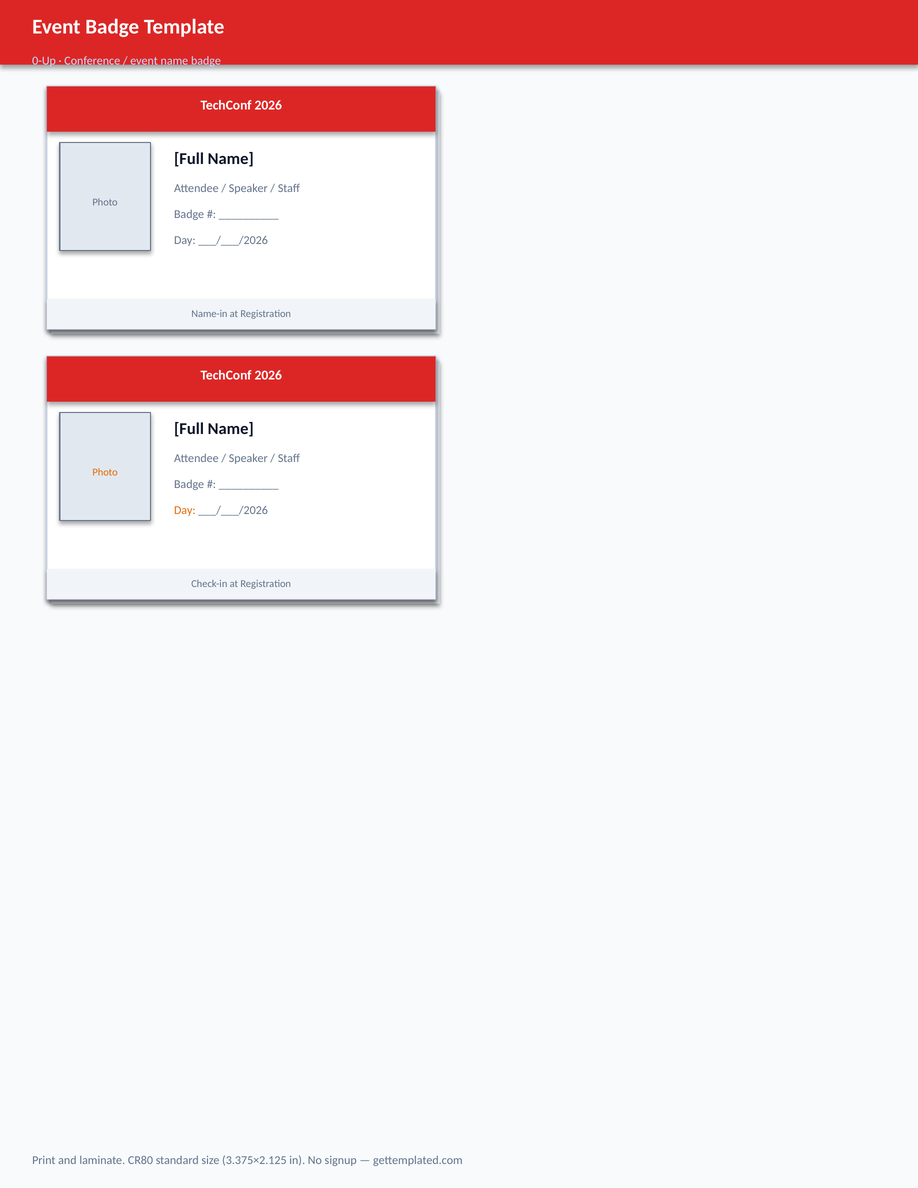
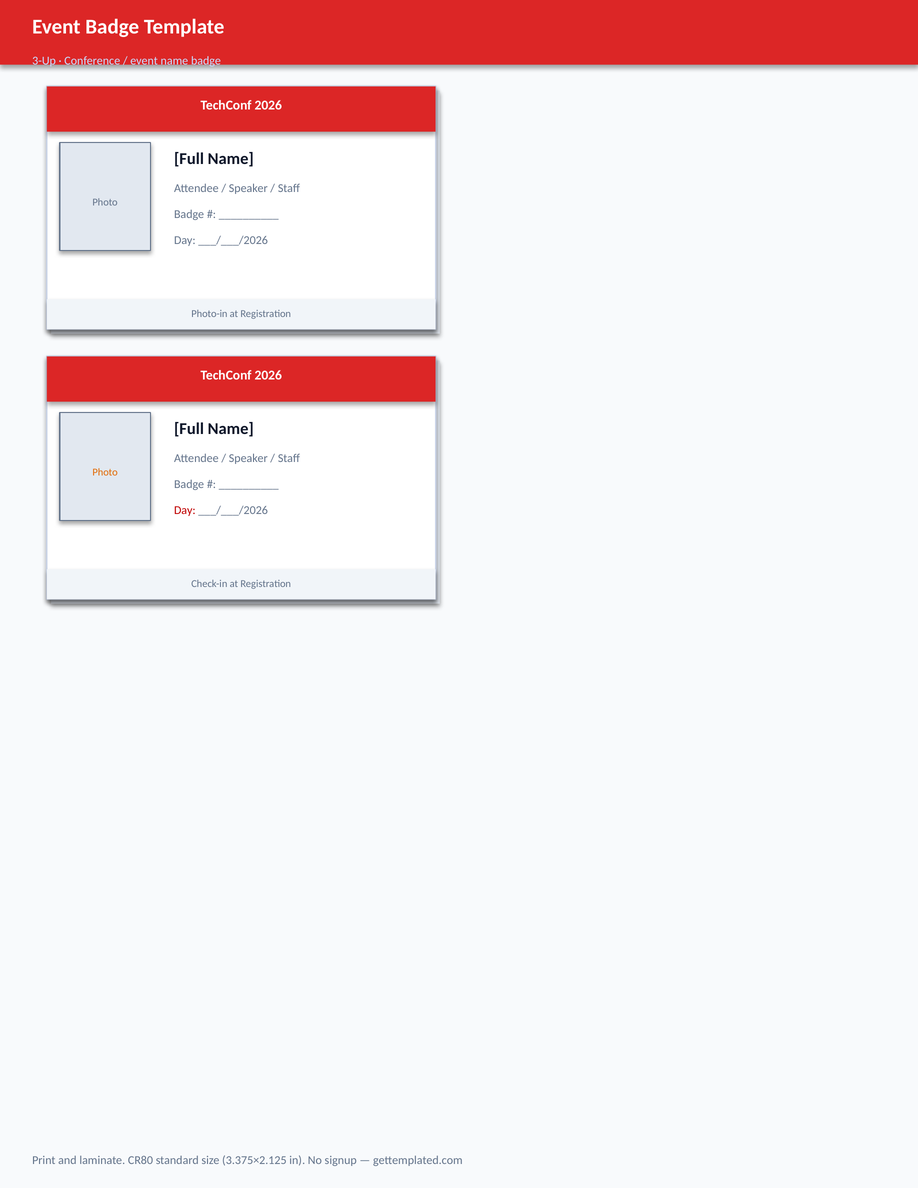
0-Up: 0-Up -> 3-Up
Name-in: Name-in -> Photo-in
Day at (185, 510) colour: orange -> red
